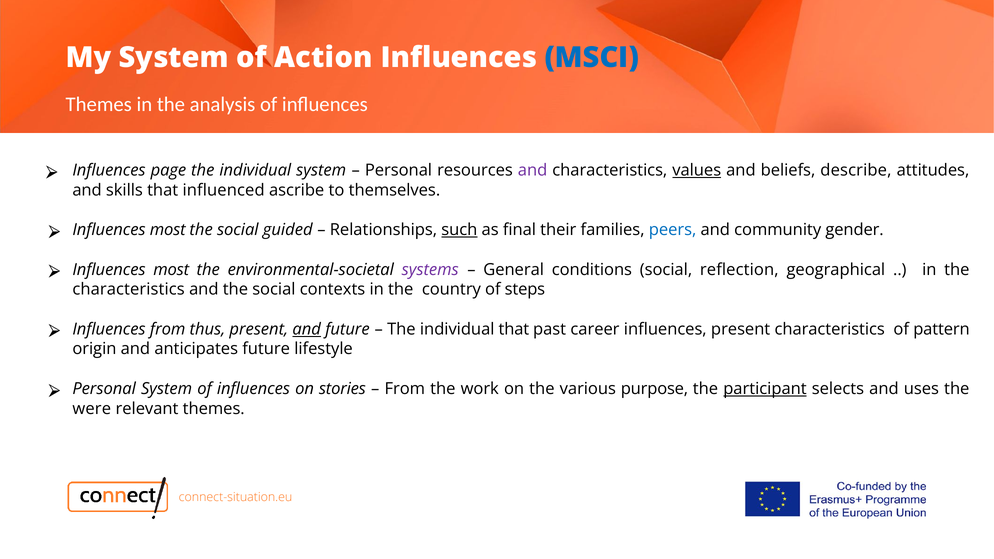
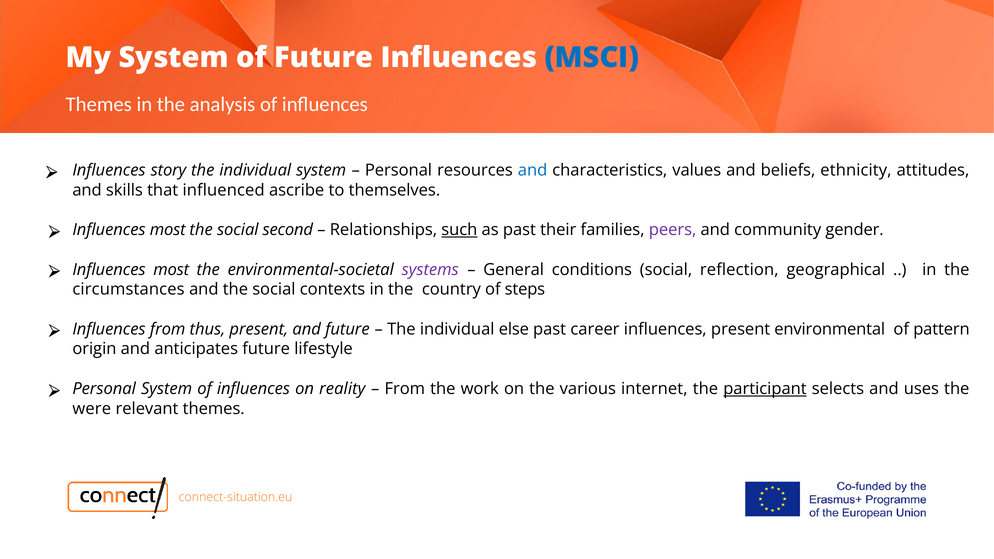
of Action: Action -> Future
page: page -> story
and at (533, 170) colour: purple -> blue
values underline: present -> none
describe: describe -> ethnicity
guided: guided -> second
as final: final -> past
peers colour: blue -> purple
characteristics at (129, 289): characteristics -> circumstances
and at (307, 329) underline: present -> none
individual that: that -> else
present characteristics: characteristics -> environmental
stories: stories -> reality
purpose: purpose -> internet
